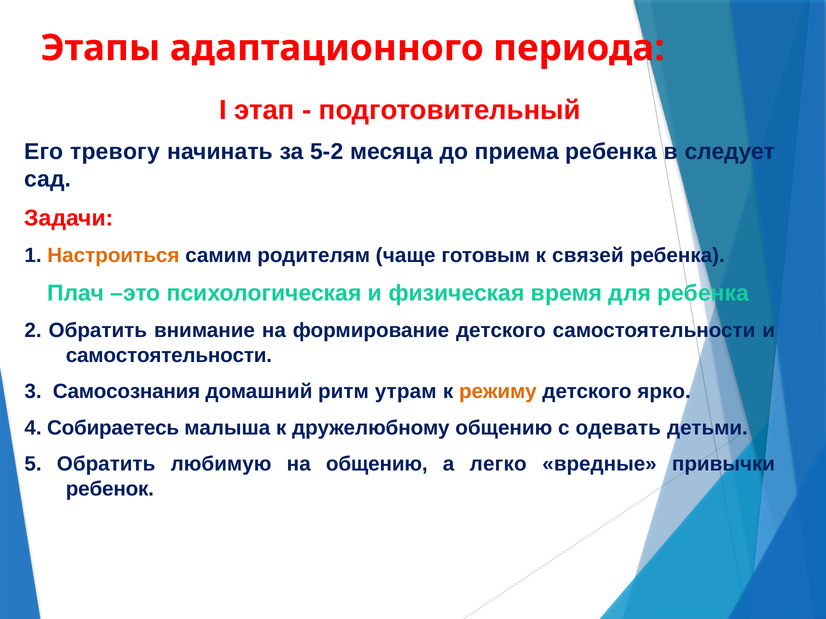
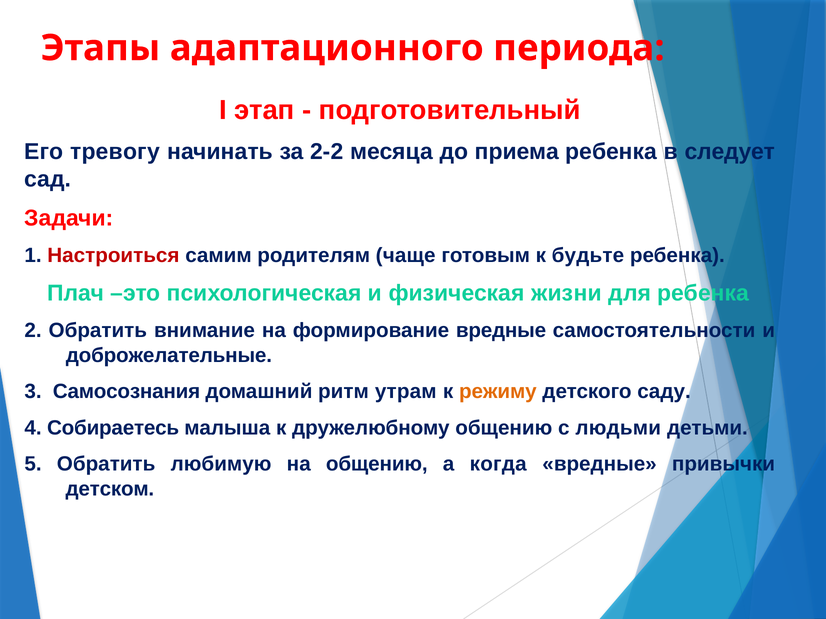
5-2: 5-2 -> 2-2
Настроиться colour: orange -> red
связей: связей -> будьте
время: время -> жизни
формирование детского: детского -> вредные
самостоятельности at (169, 356): самостоятельности -> доброжелательные
ярко: ярко -> саду
одевать: одевать -> людьми
легко: легко -> когда
ребенок: ребенок -> детском
